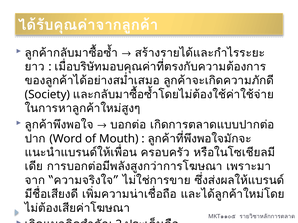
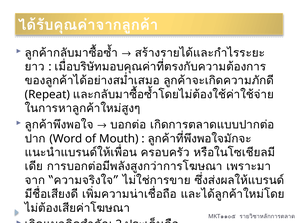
Society: Society -> Repeat
